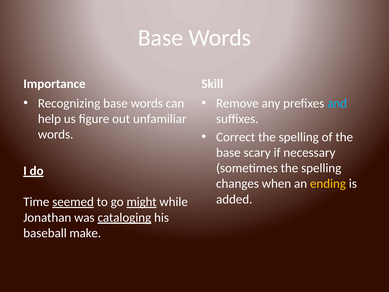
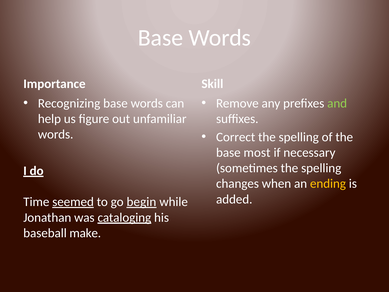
and colour: light blue -> light green
scary: scary -> most
might: might -> begin
